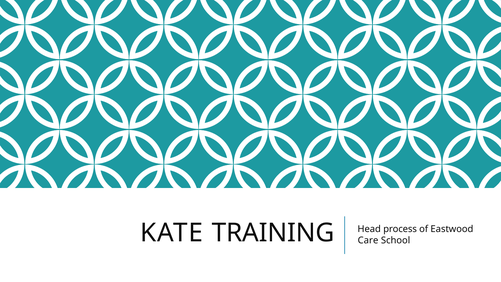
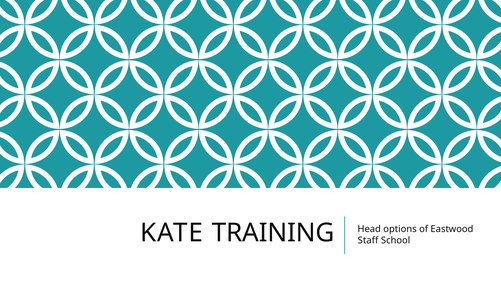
process: process -> options
Care: Care -> Staff
